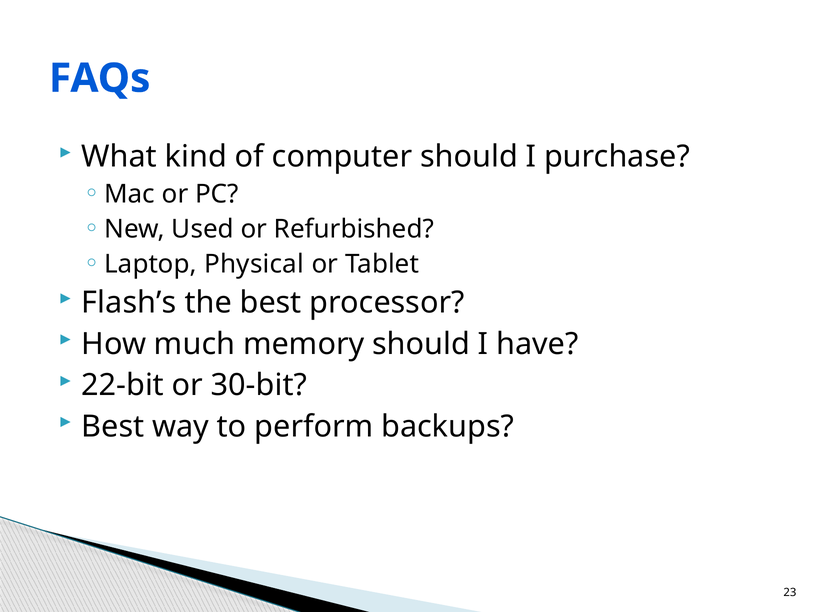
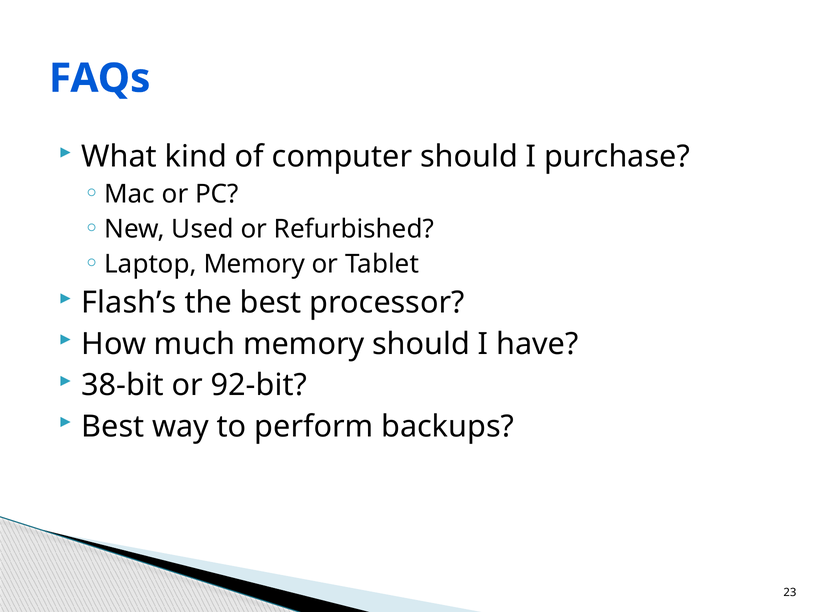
Laptop Physical: Physical -> Memory
22-bit: 22-bit -> 38-bit
30-bit: 30-bit -> 92-bit
